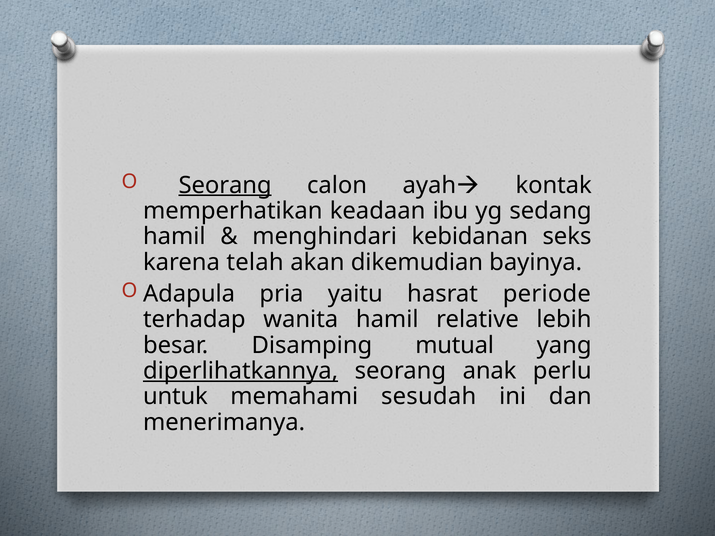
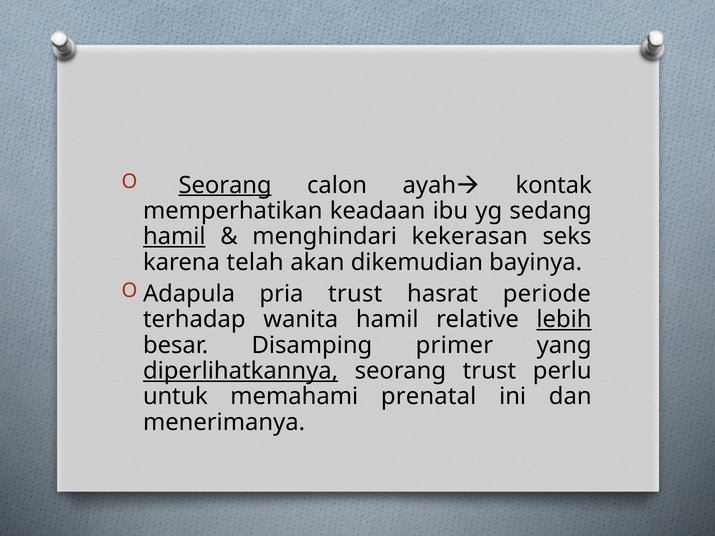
hamil at (174, 237) underline: none -> present
kebidanan: kebidanan -> kekerasan
pria yaitu: yaitu -> trust
lebih underline: none -> present
mutual: mutual -> primer
seorang anak: anak -> trust
sesudah: sesudah -> prenatal
